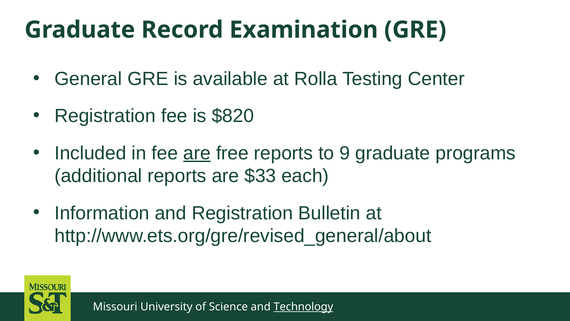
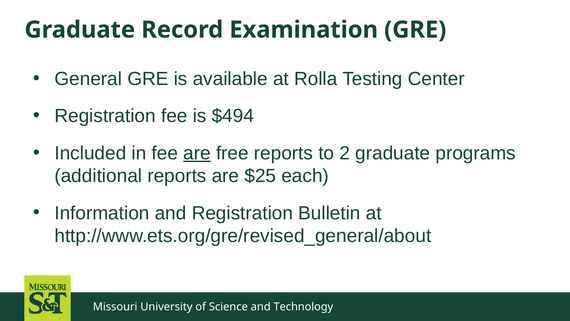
$820: $820 -> $494
9: 9 -> 2
$33: $33 -> $25
Technology underline: present -> none
